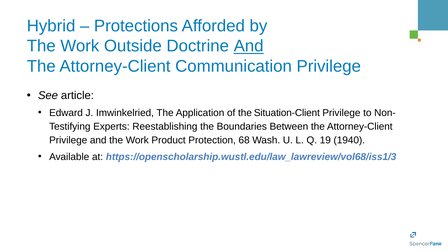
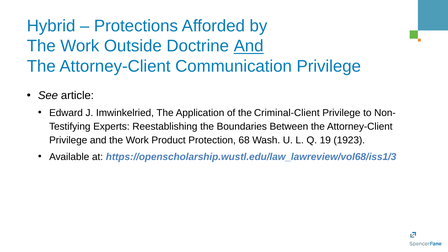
Situation-Client: Situation-Client -> Criminal-Client
1940: 1940 -> 1923
